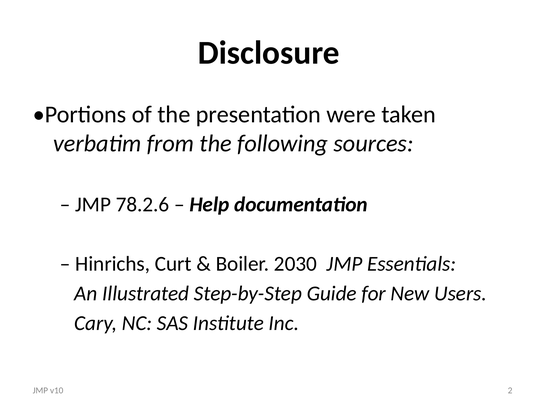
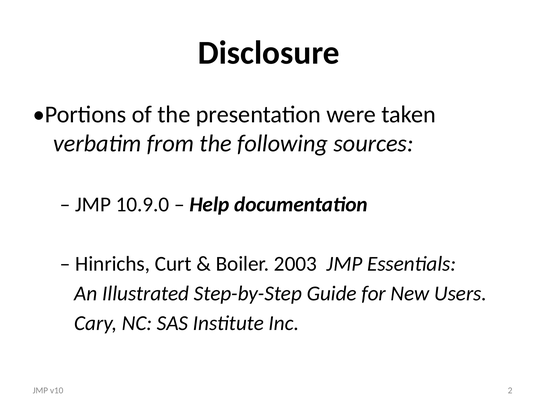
78.2.6: 78.2.6 -> 10.9.0
2030: 2030 -> 2003
